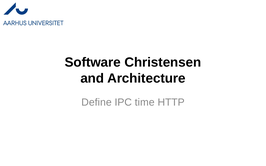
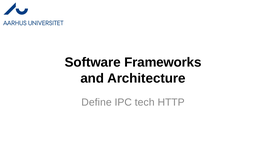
Christensen: Christensen -> Frameworks
time: time -> tech
